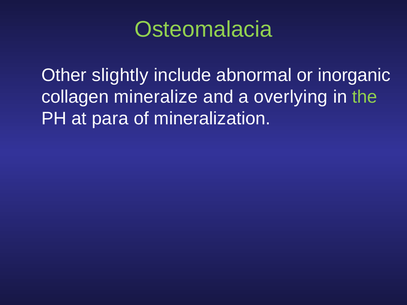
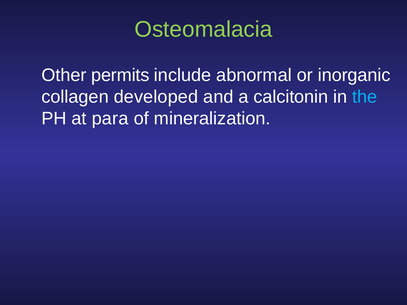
slightly: slightly -> permits
mineralize: mineralize -> developed
overlying: overlying -> calcitonin
the colour: light green -> light blue
